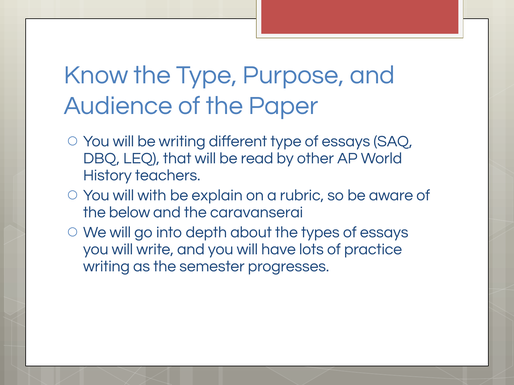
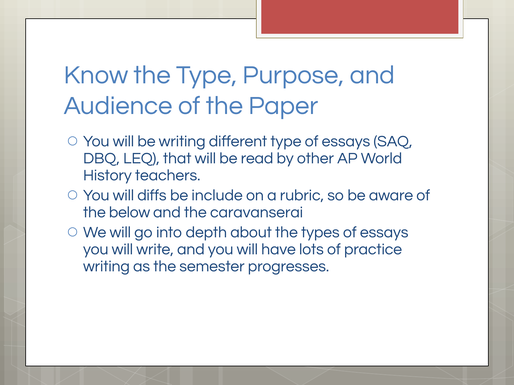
with: with -> diffs
explain: explain -> include
